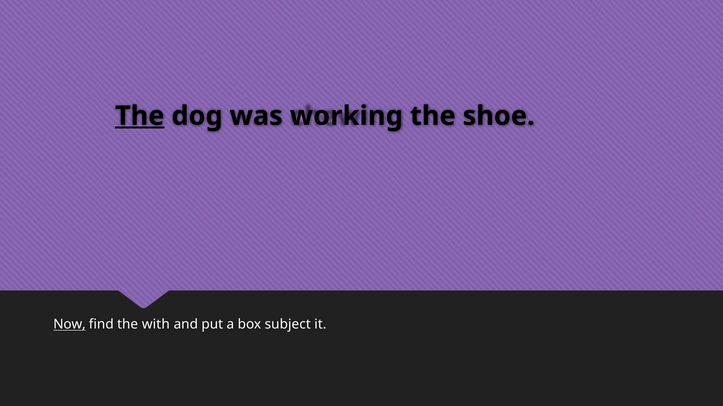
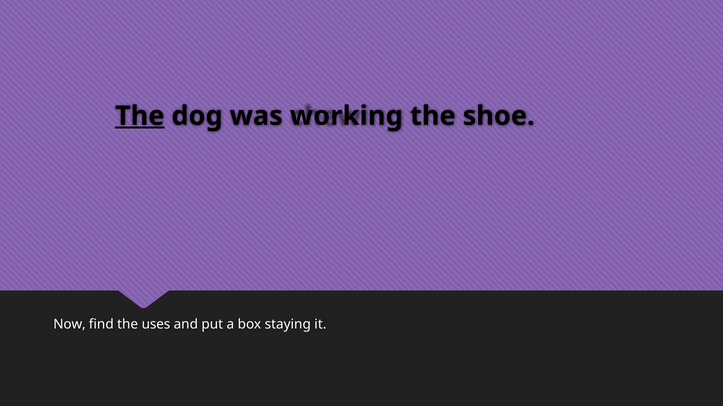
Now underline: present -> none
with: with -> uses
subject: subject -> staying
